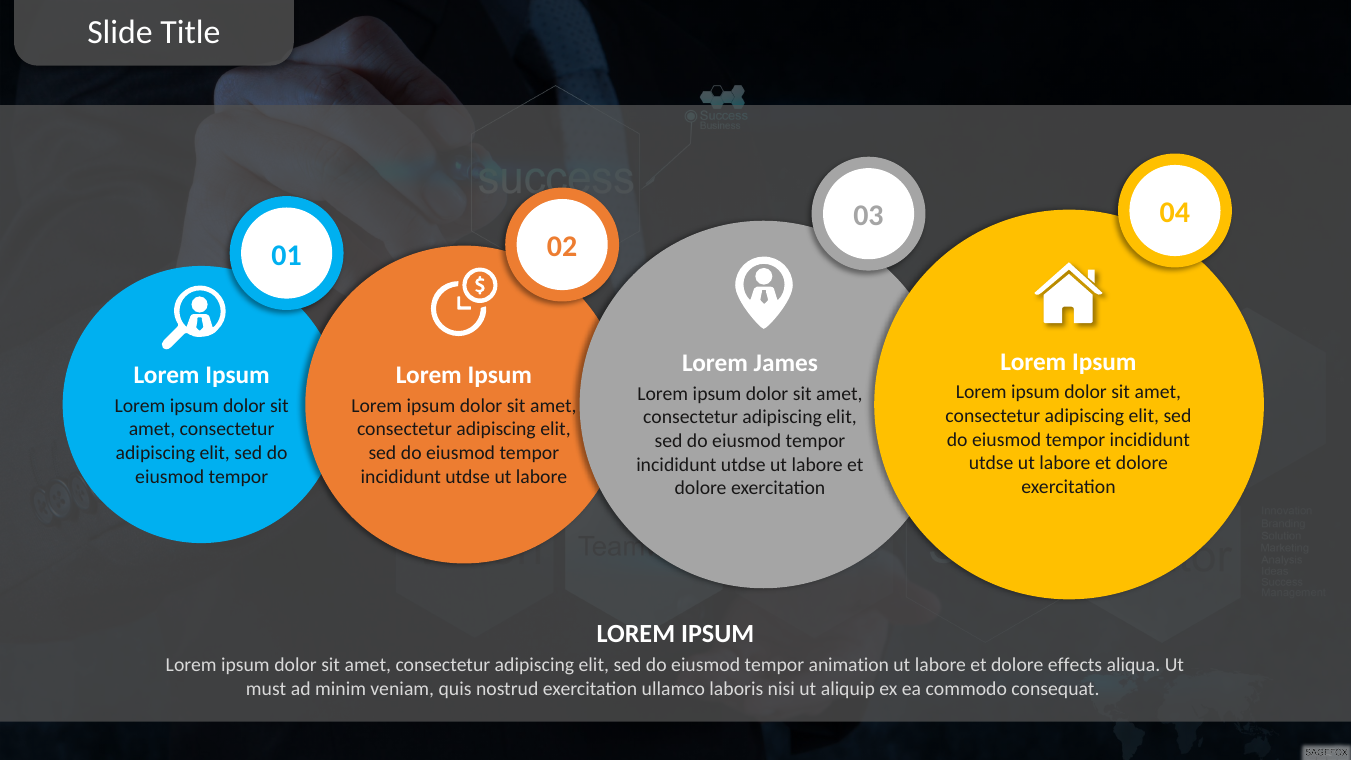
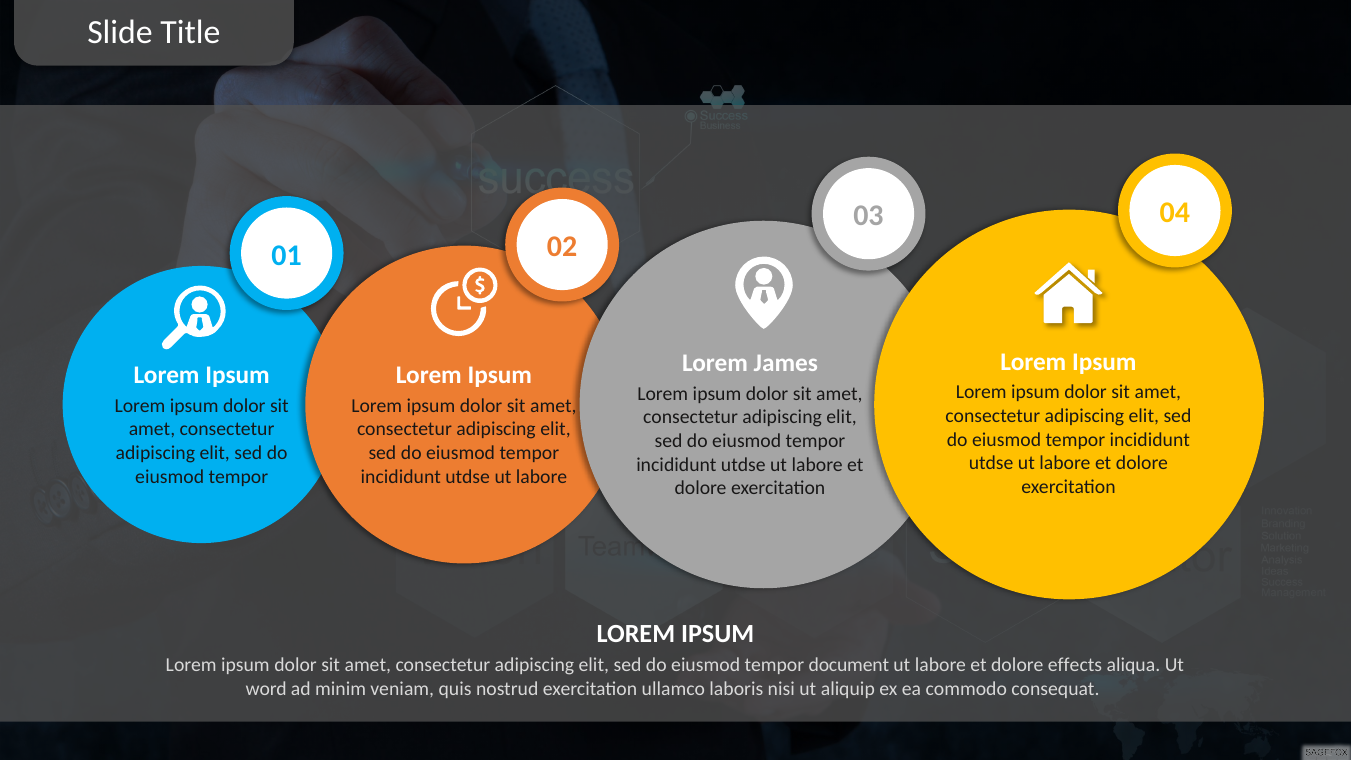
animation: animation -> document
must: must -> word
